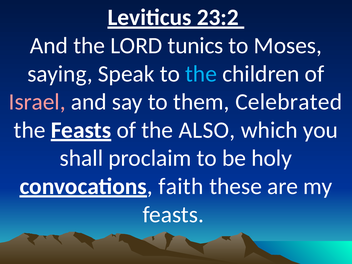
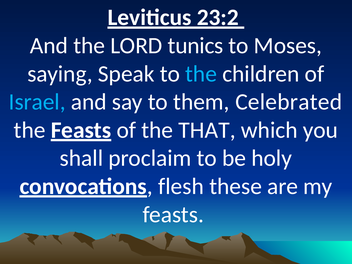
Israel colour: pink -> light blue
ALSO: ALSO -> THAT
faith: faith -> flesh
